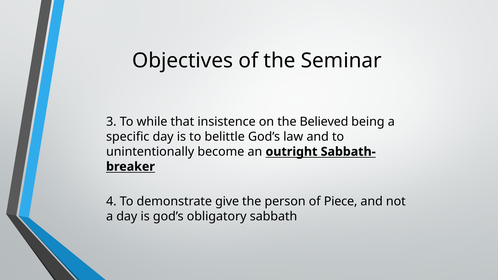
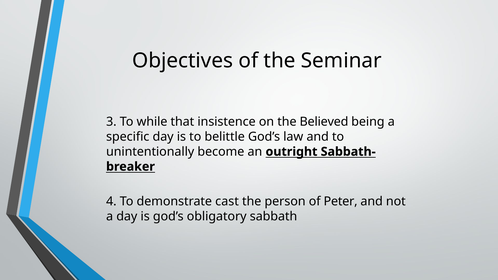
give: give -> cast
Piece: Piece -> Peter
